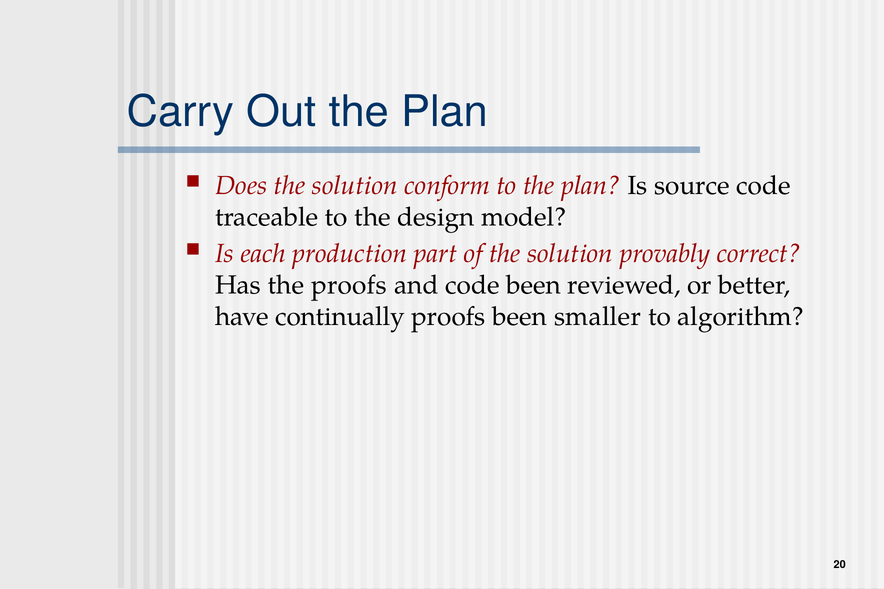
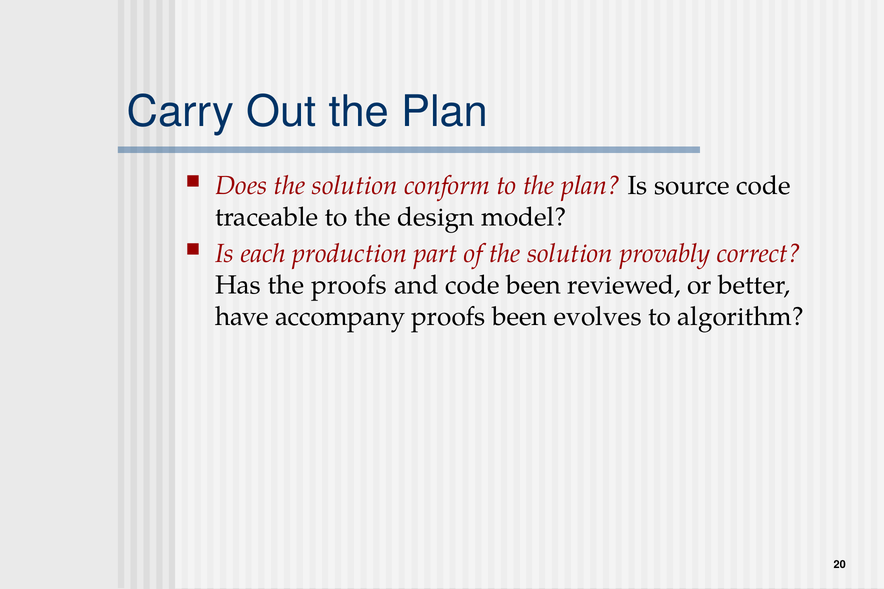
continually: continually -> accompany
smaller: smaller -> evolves
